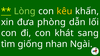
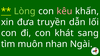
kêu colour: yellow -> pink
phòng: phòng -> truyền
giống: giống -> muôn
